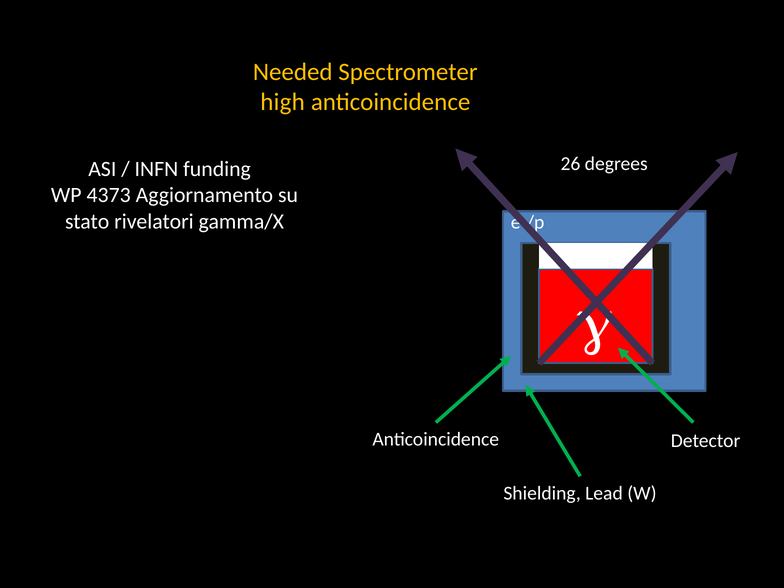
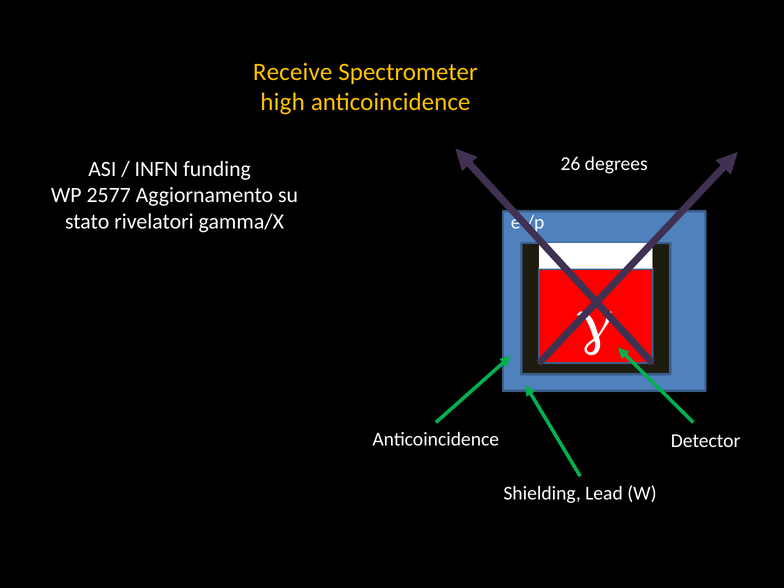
Needed: Needed -> Receive
4373: 4373 -> 2577
